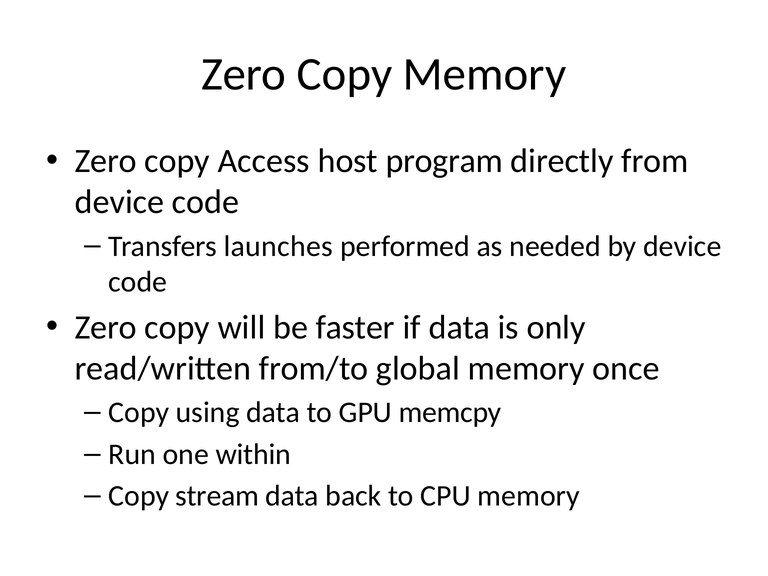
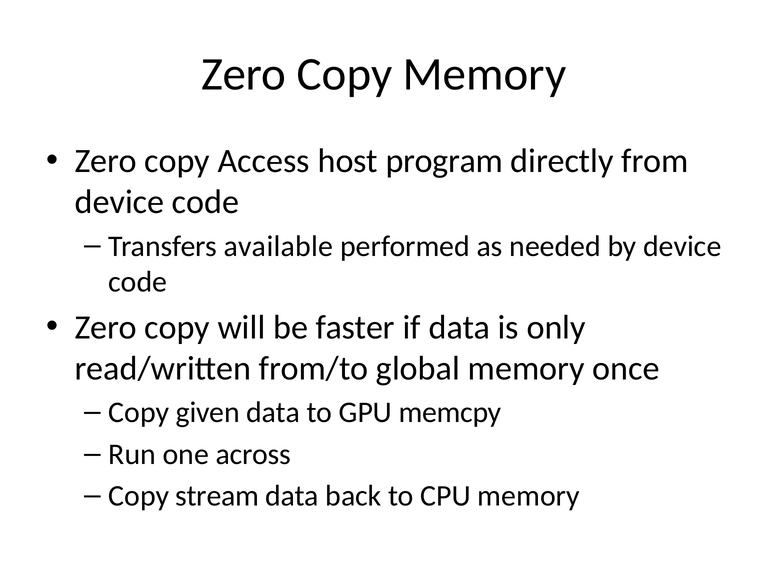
launches: launches -> available
using: using -> given
within: within -> across
